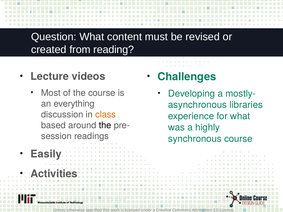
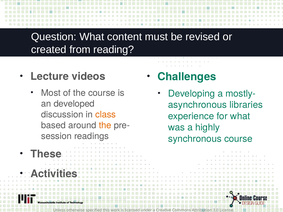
everything: everything -> developed
the at (105, 125) colour: black -> orange
Easily: Easily -> These
